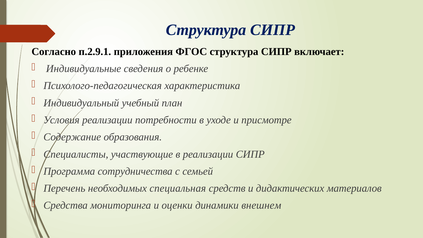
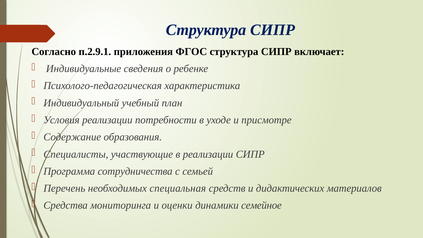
внешнем: внешнем -> семейное
